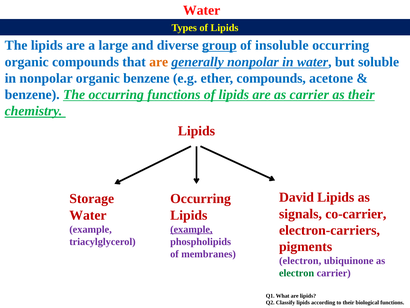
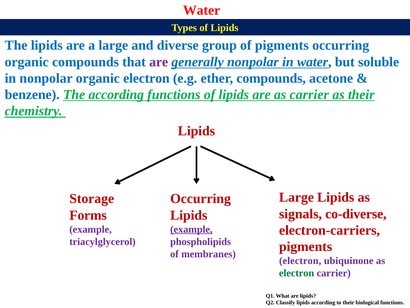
group underline: present -> none
of insoluble: insoluble -> pigments
are at (159, 62) colour: orange -> purple
organic benzene: benzene -> electron
The occurring: occurring -> according
David at (296, 197): David -> Large
co-carrier: co-carrier -> co-diverse
Water at (88, 215): Water -> Forms
